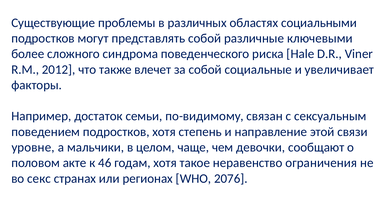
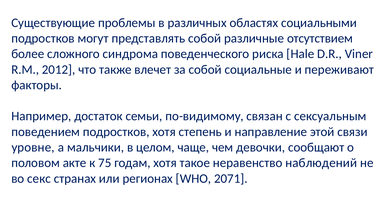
ключевыми: ключевыми -> отсутствием
увеличивает: увеличивает -> переживают
46: 46 -> 75
ограничения: ограничения -> наблюдений
2076: 2076 -> 2071
